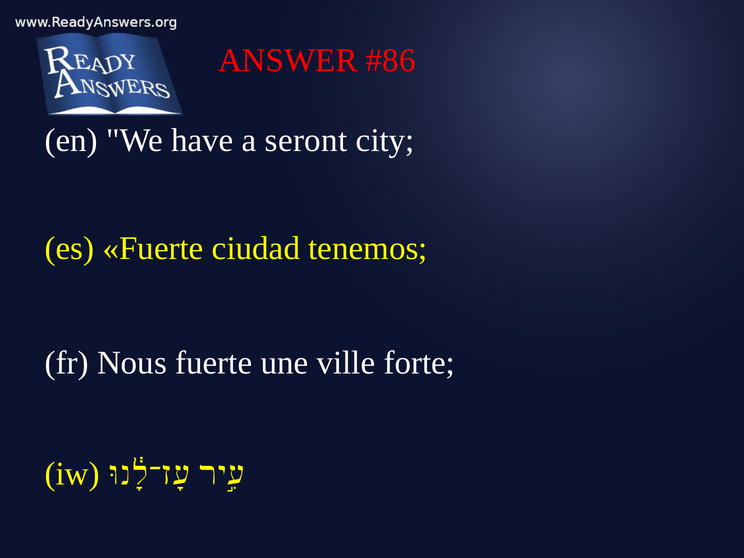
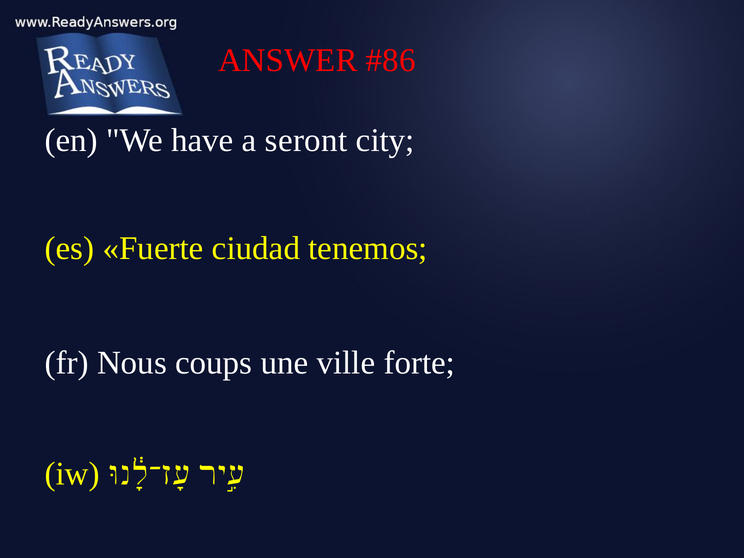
Nous fuerte: fuerte -> coups
